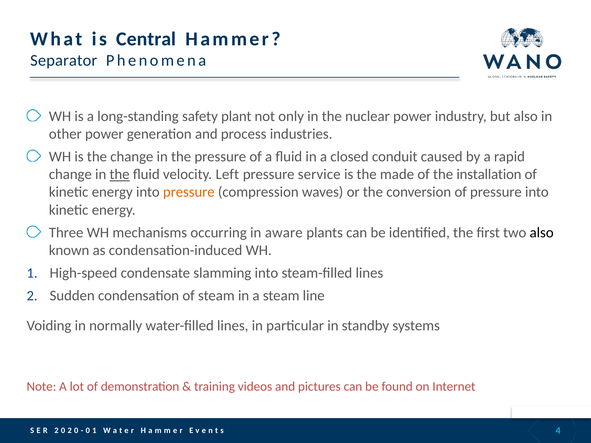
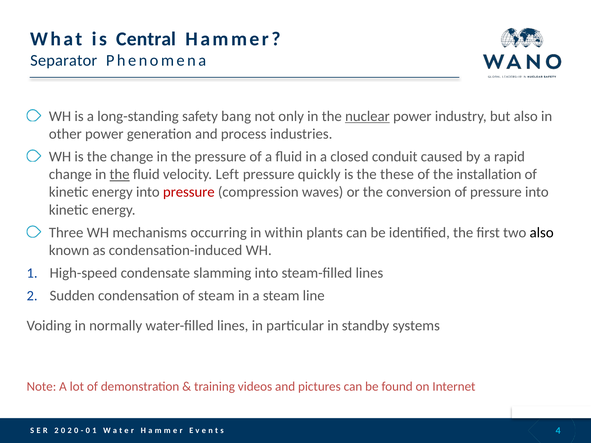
plant: plant -> bang
nuclear underline: none -> present
service: service -> quickly
made: made -> these
pressure at (189, 192) colour: orange -> red
aware: aware -> within
